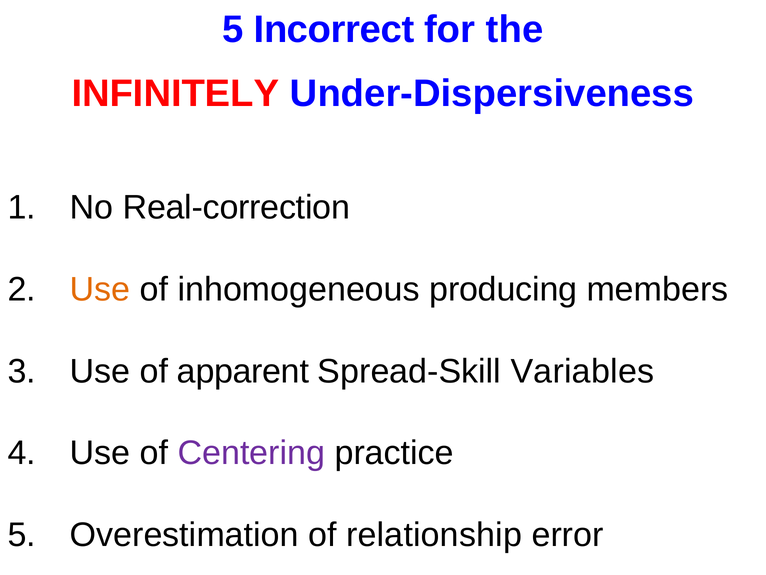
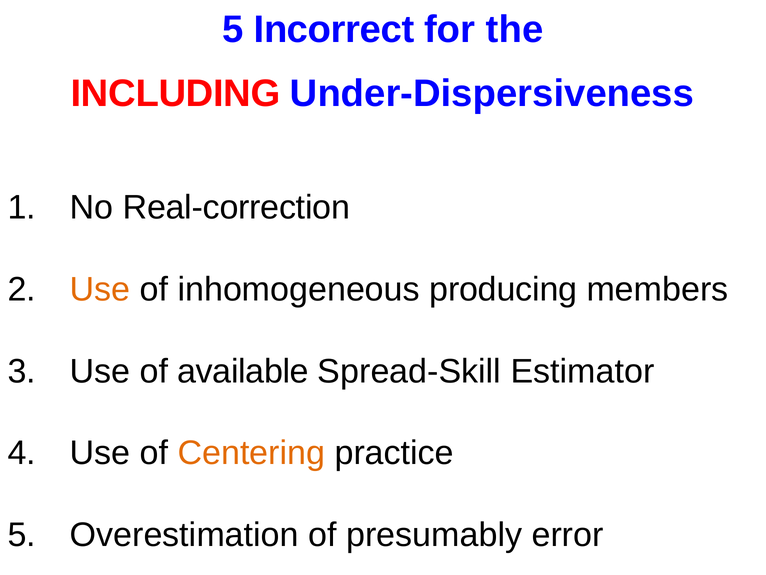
INFINITELY: INFINITELY -> INCLUDING
apparent: apparent -> available
Variables: Variables -> Estimator
Centering colour: purple -> orange
relationship: relationship -> presumably
